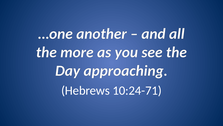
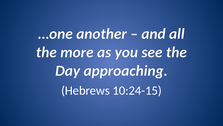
10:24-71: 10:24-71 -> 10:24-15
